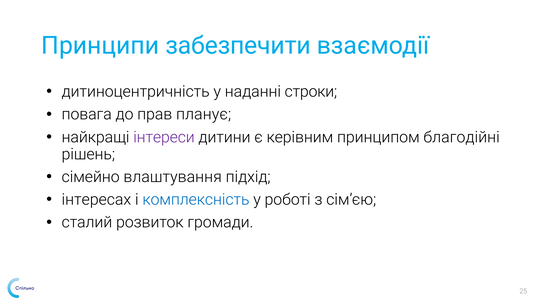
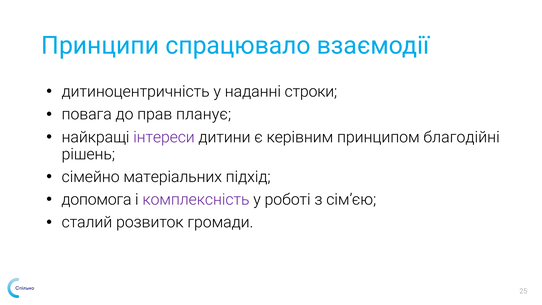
забезпечити: забезпечити -> спрацювало
влаштування: влаштування -> матеріальних
інтересах: інтересах -> допомога
комплексність colour: blue -> purple
